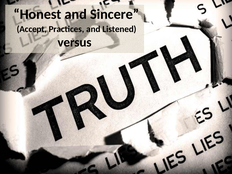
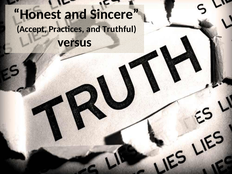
Listened: Listened -> Truthful
